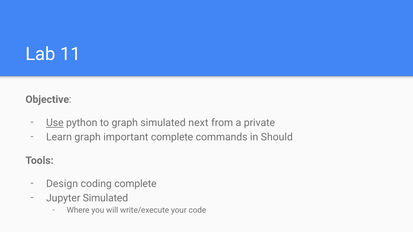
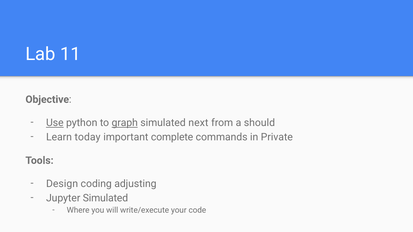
graph at (125, 123) underline: none -> present
private: private -> should
Learn graph: graph -> today
Should: Should -> Private
coding complete: complete -> adjusting
